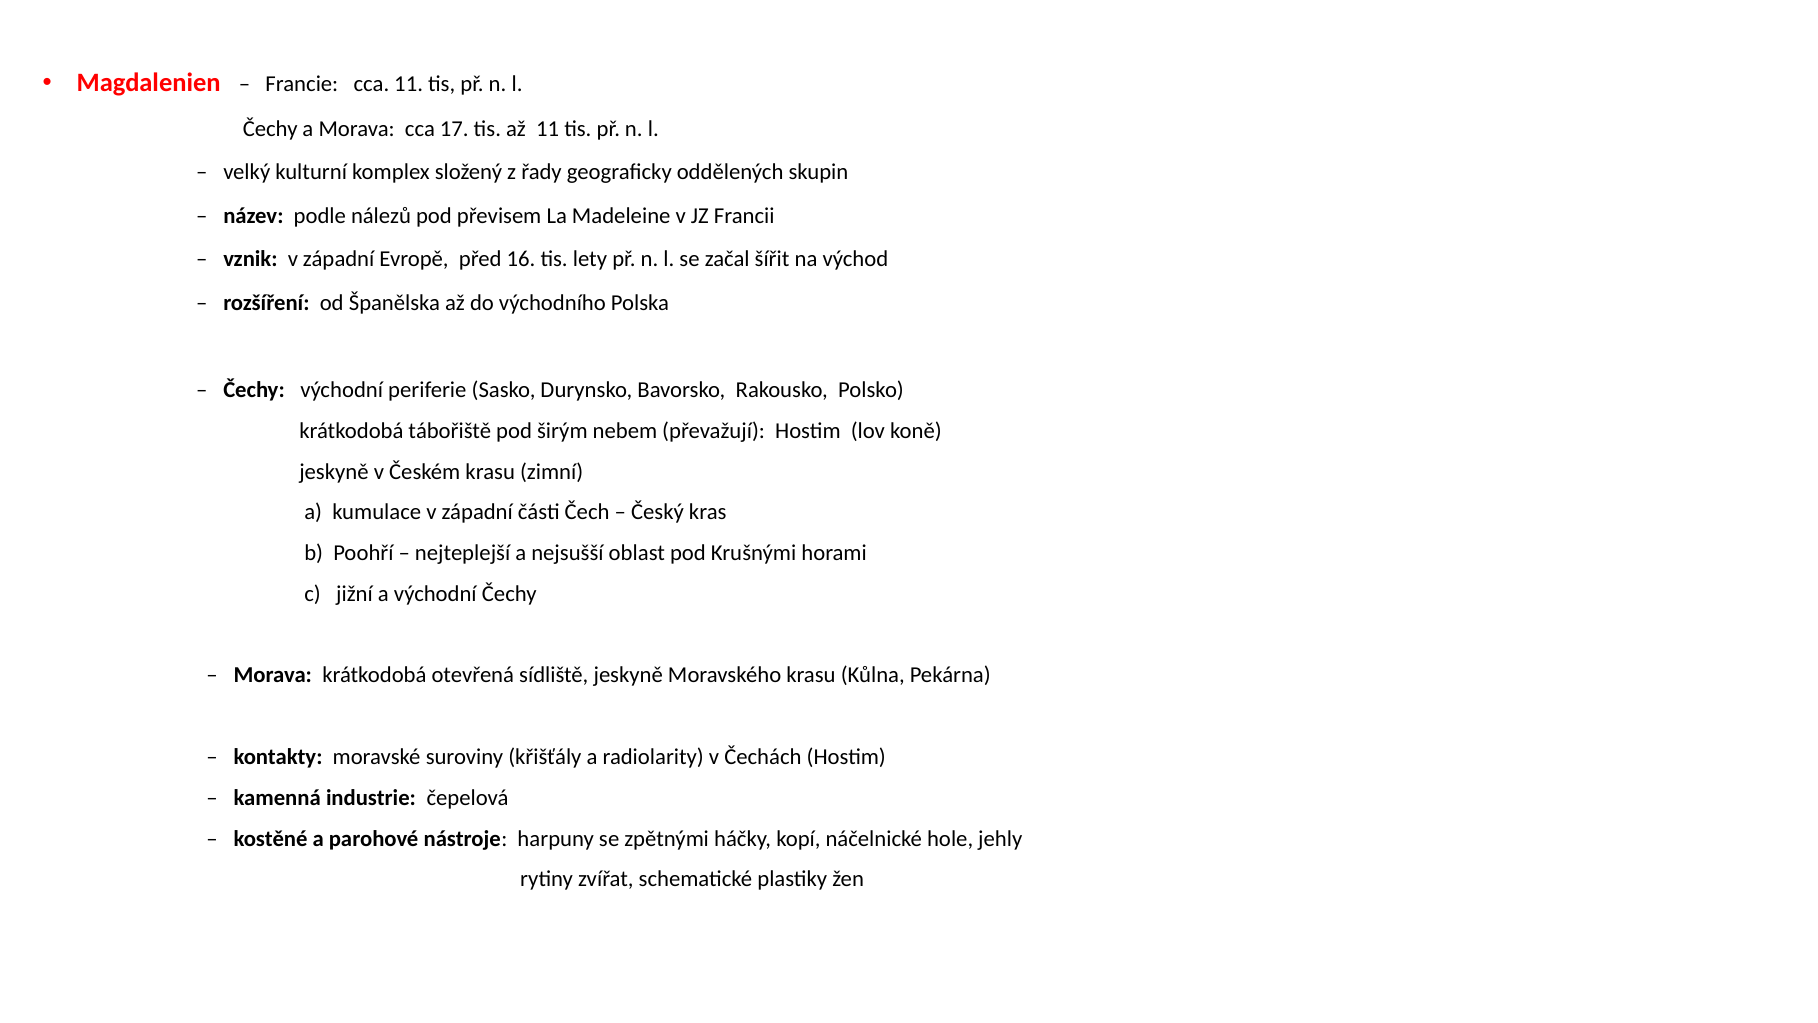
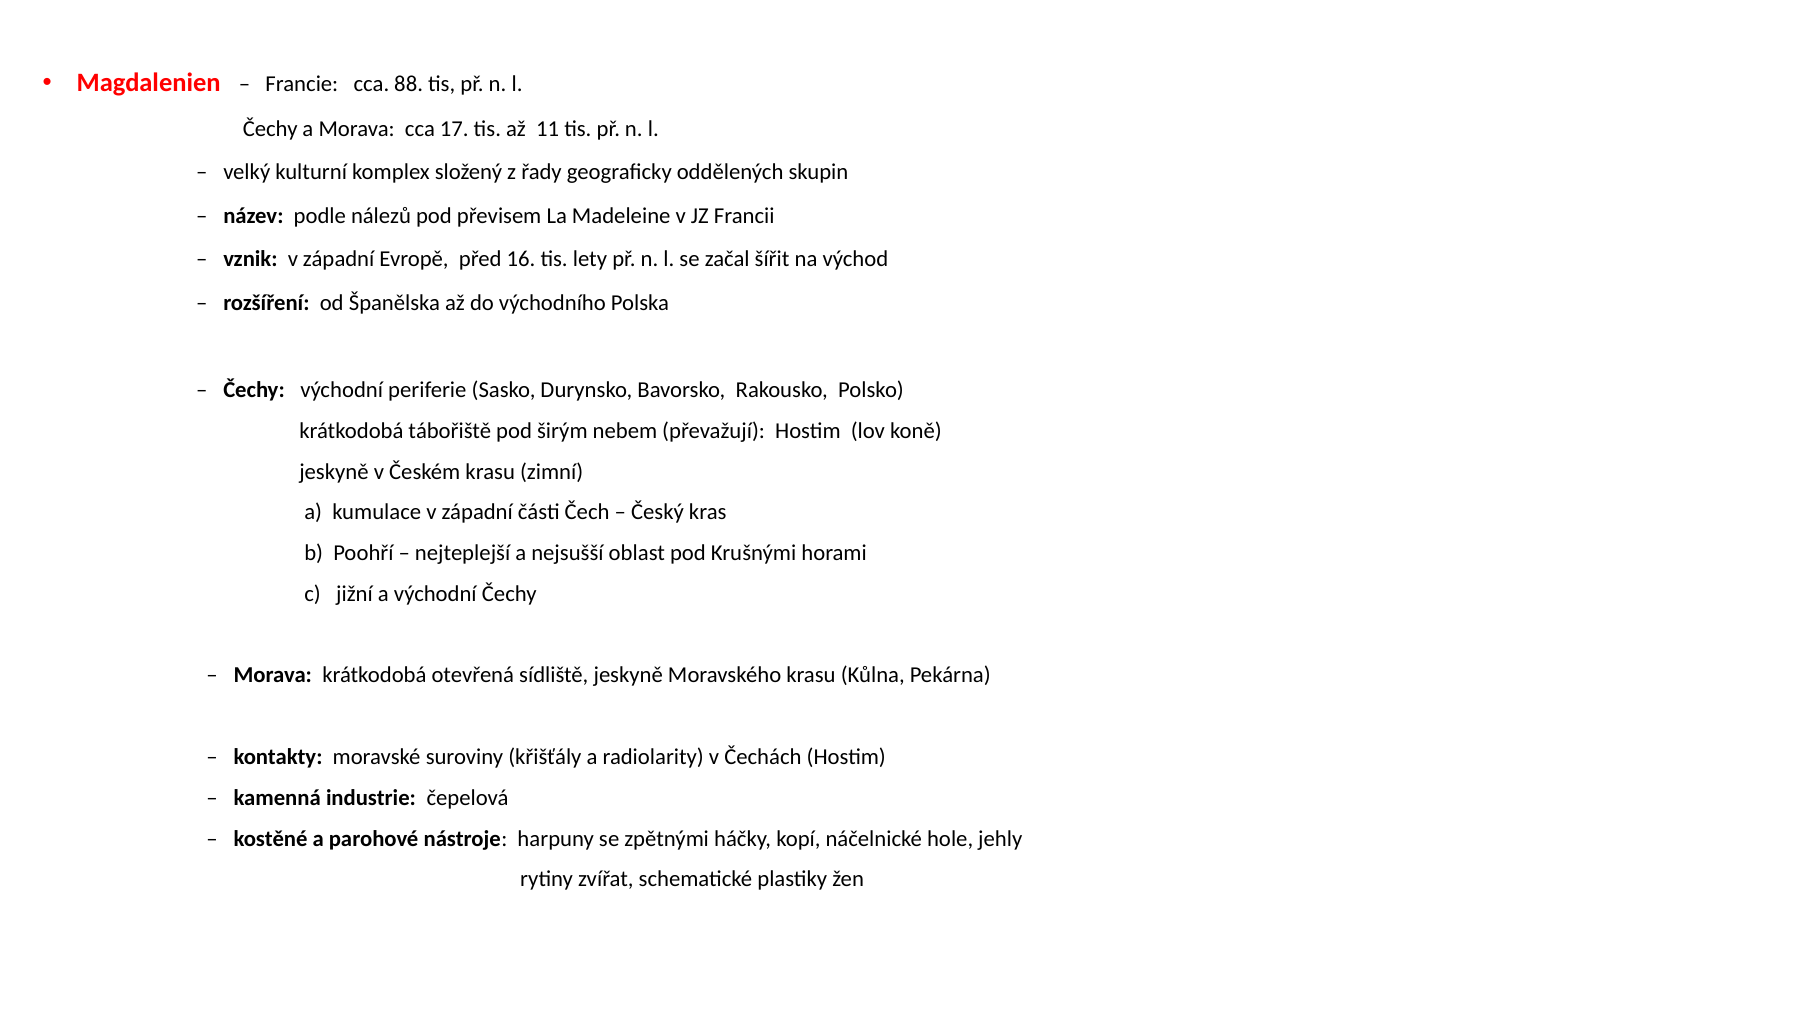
cca 11: 11 -> 88
